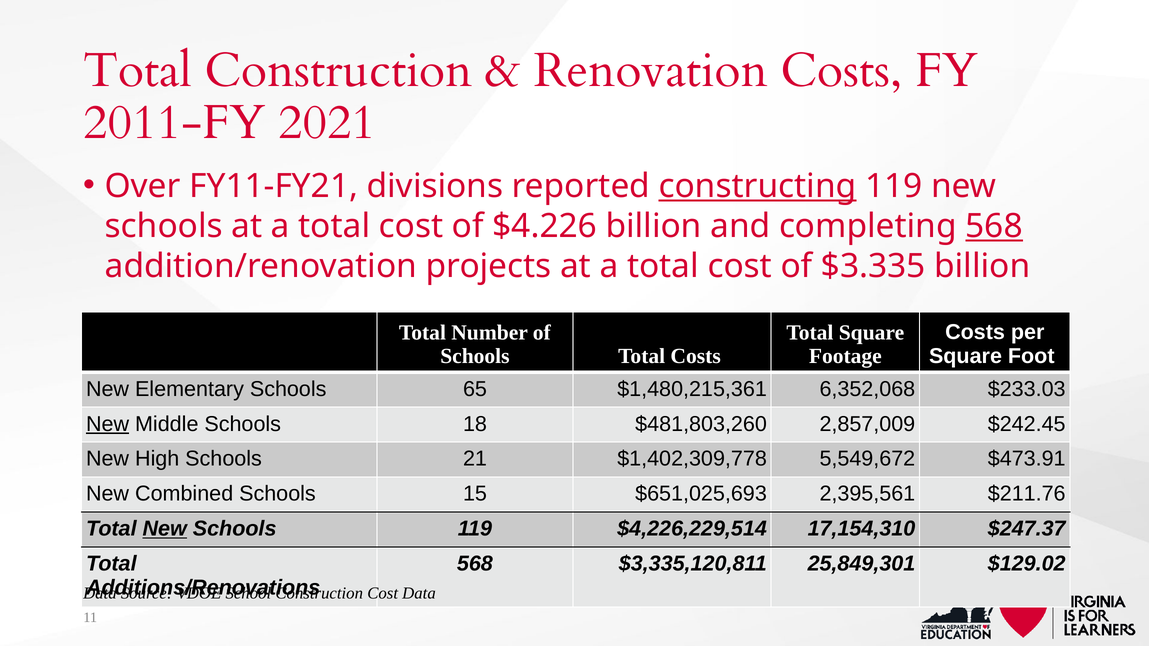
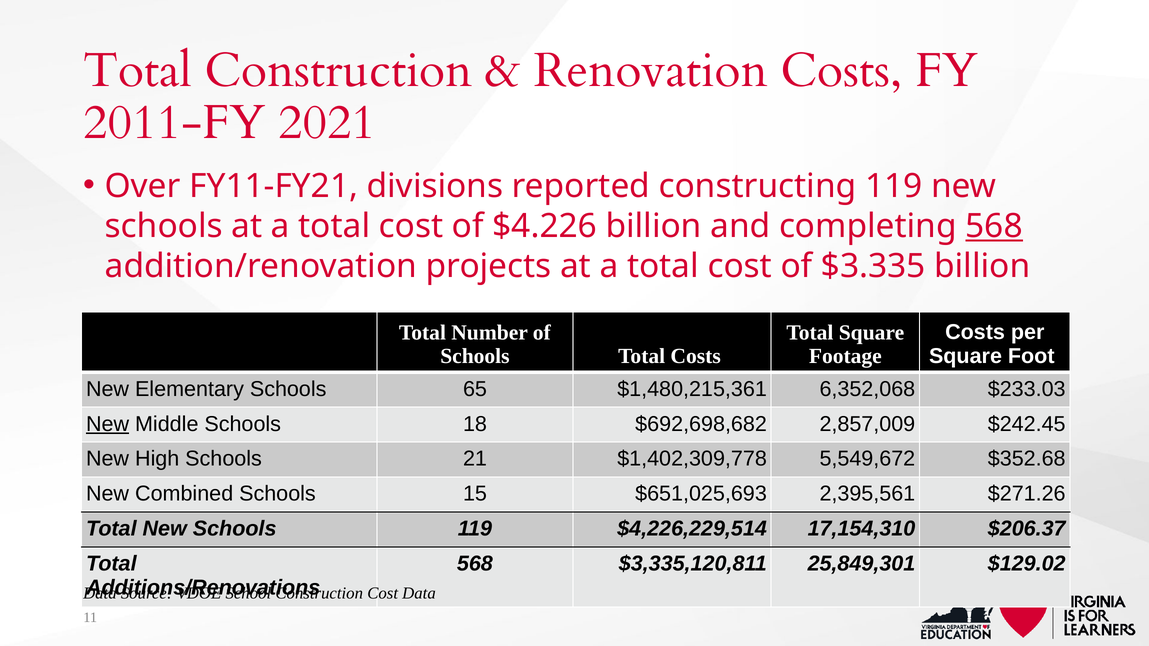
constructing underline: present -> none
$481,803,260: $481,803,260 -> $692,698,682
$473.91: $473.91 -> $352.68
$211.76: $211.76 -> $271.26
New at (165, 529) underline: present -> none
$247.37: $247.37 -> $206.37
